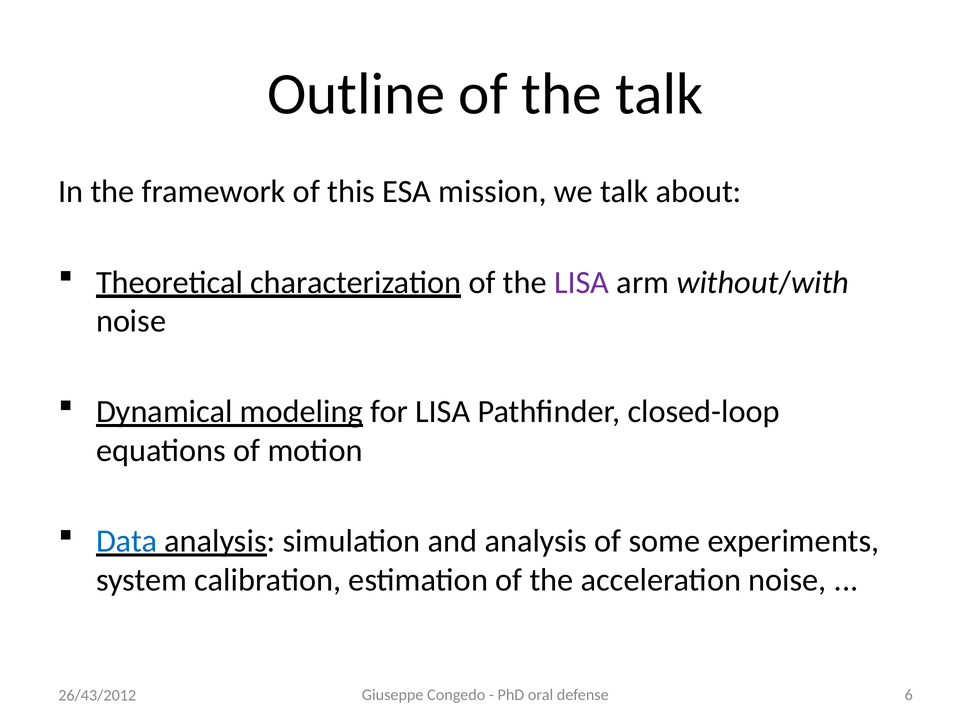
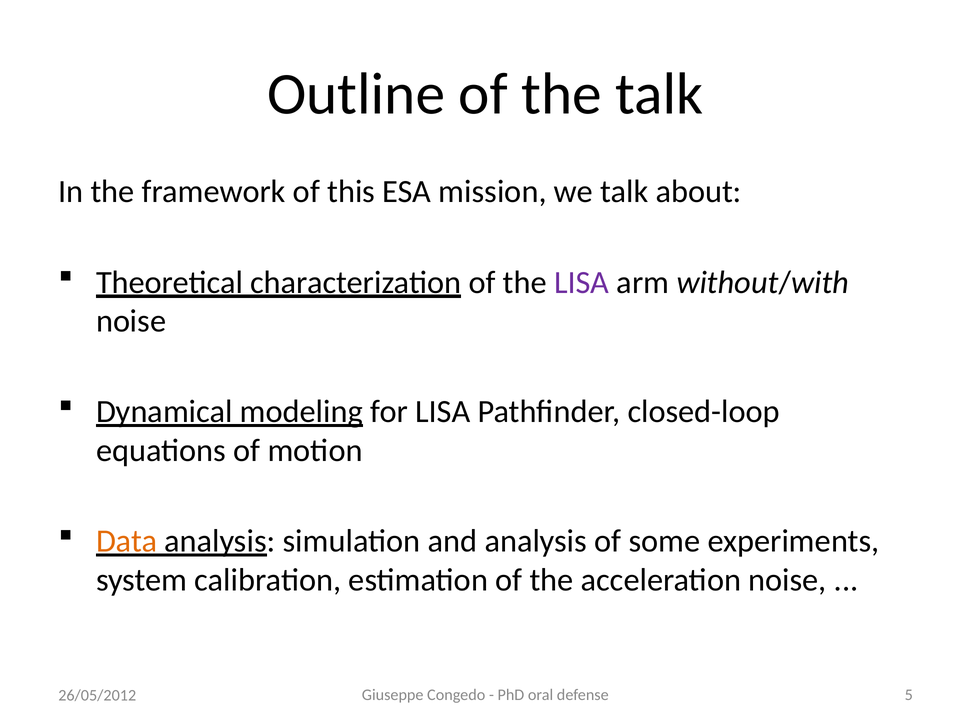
Data colour: blue -> orange
6: 6 -> 5
26/43/2012: 26/43/2012 -> 26/05/2012
